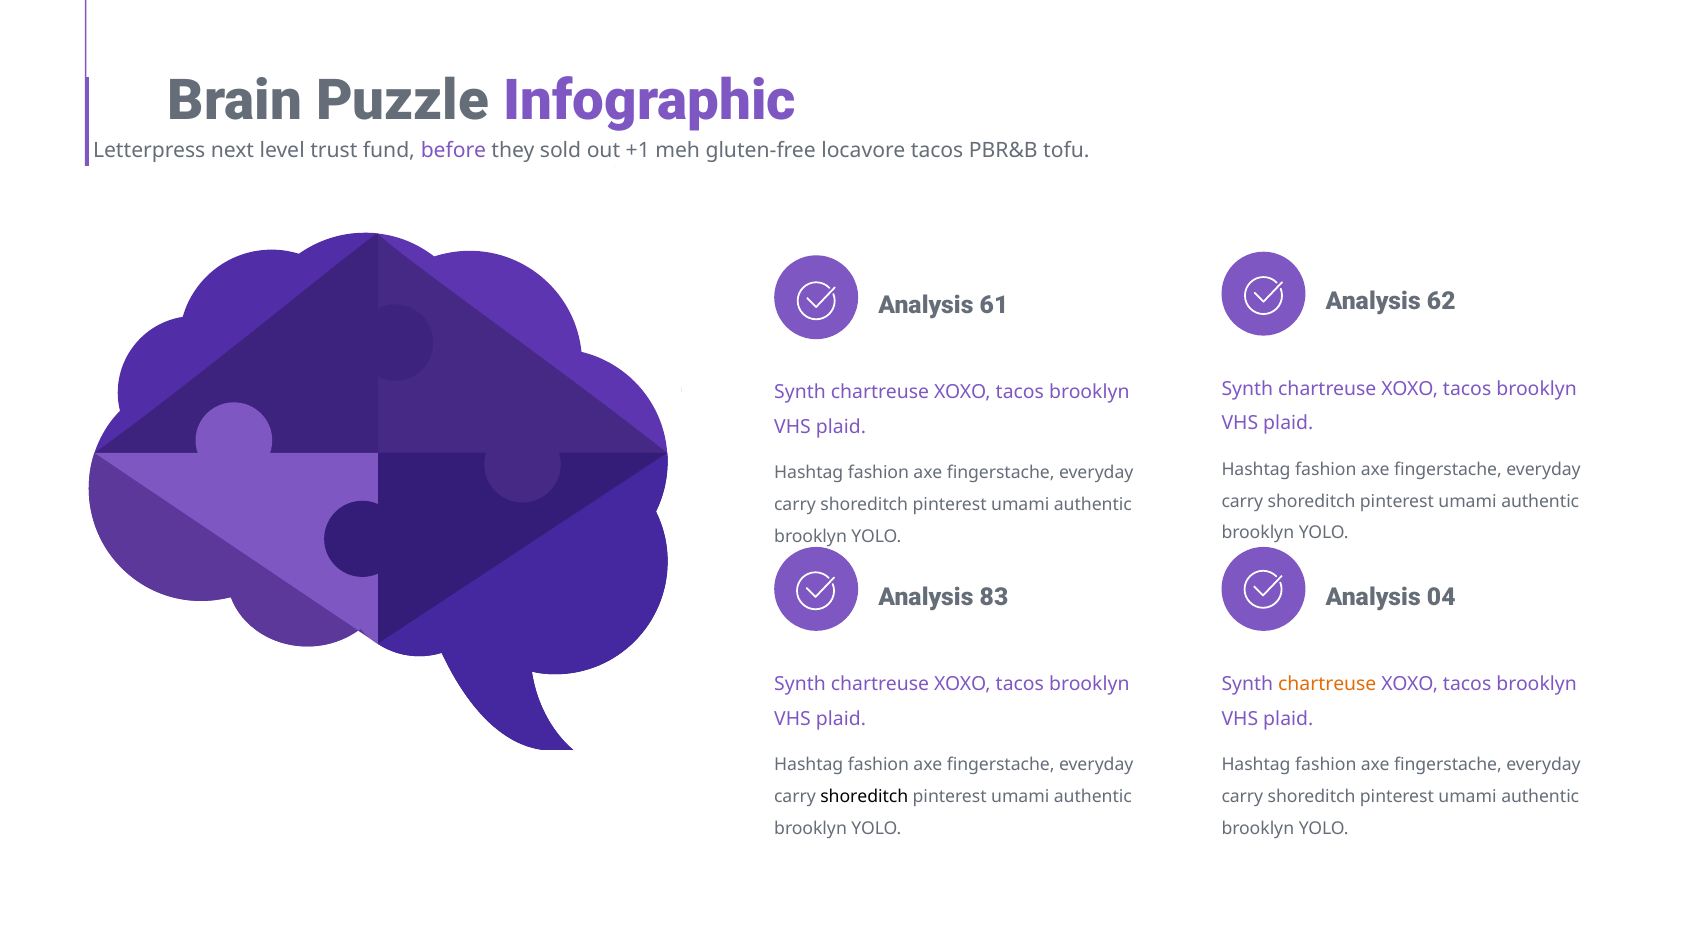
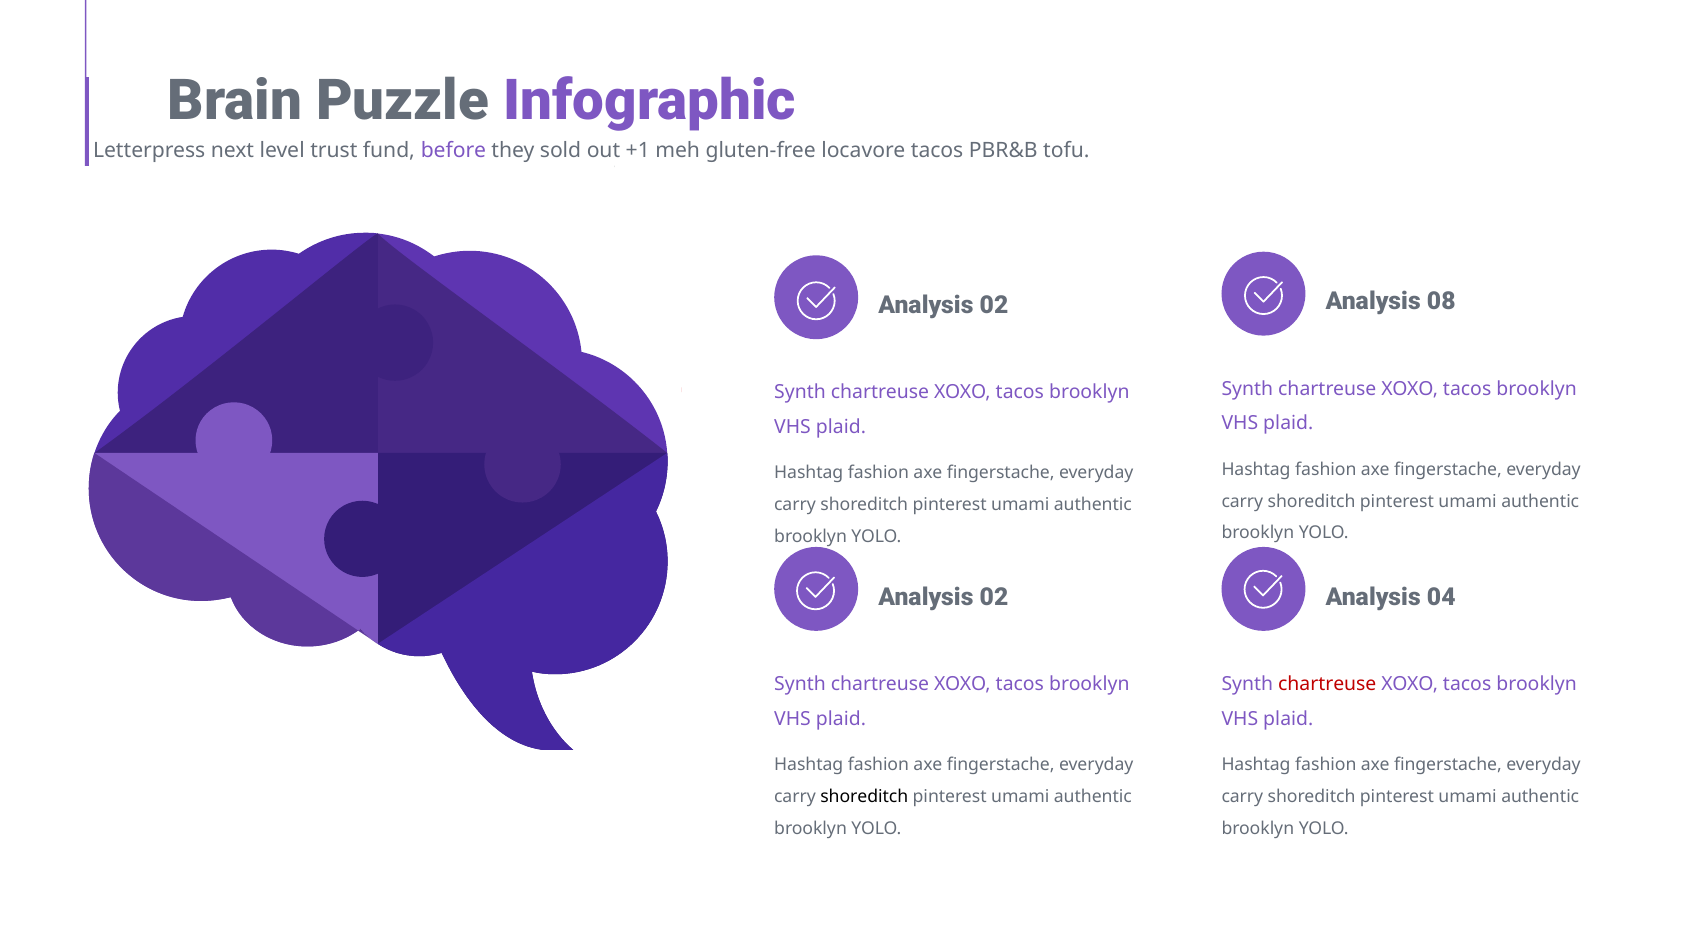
62: 62 -> 08
61 at (994, 305): 61 -> 02
83 at (994, 597): 83 -> 02
chartreuse at (1327, 684) colour: orange -> red
